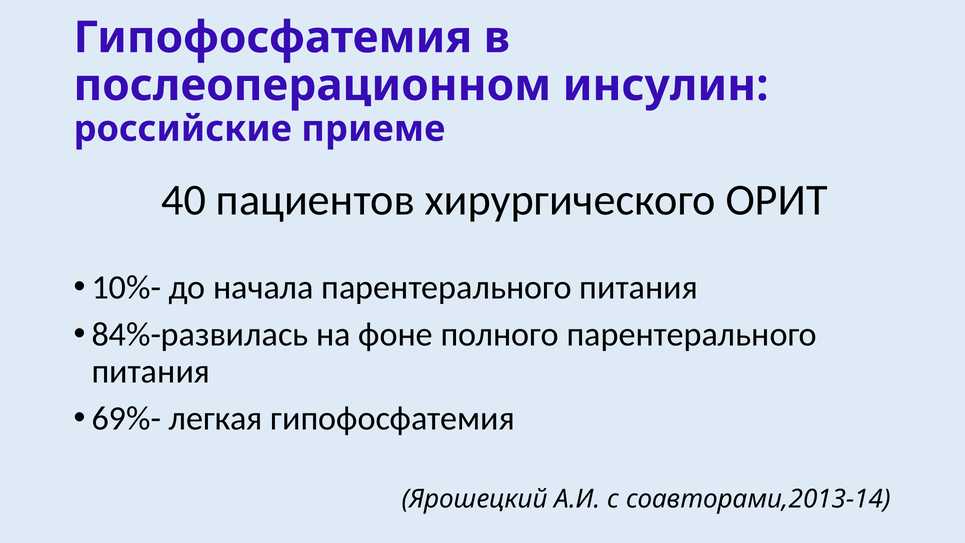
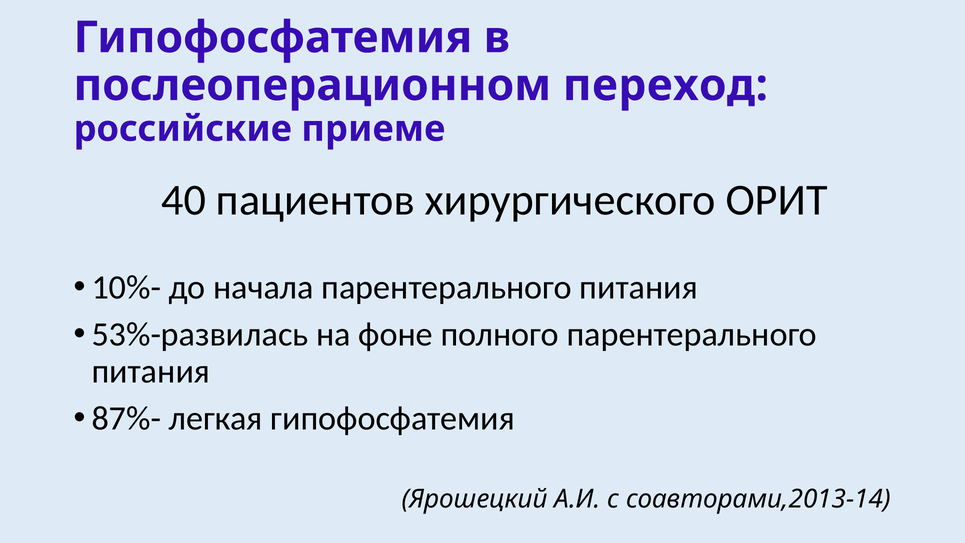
инсулин: инсулин -> переход
84%-развилась: 84%-развилась -> 53%-развилась
69%-: 69%- -> 87%-
